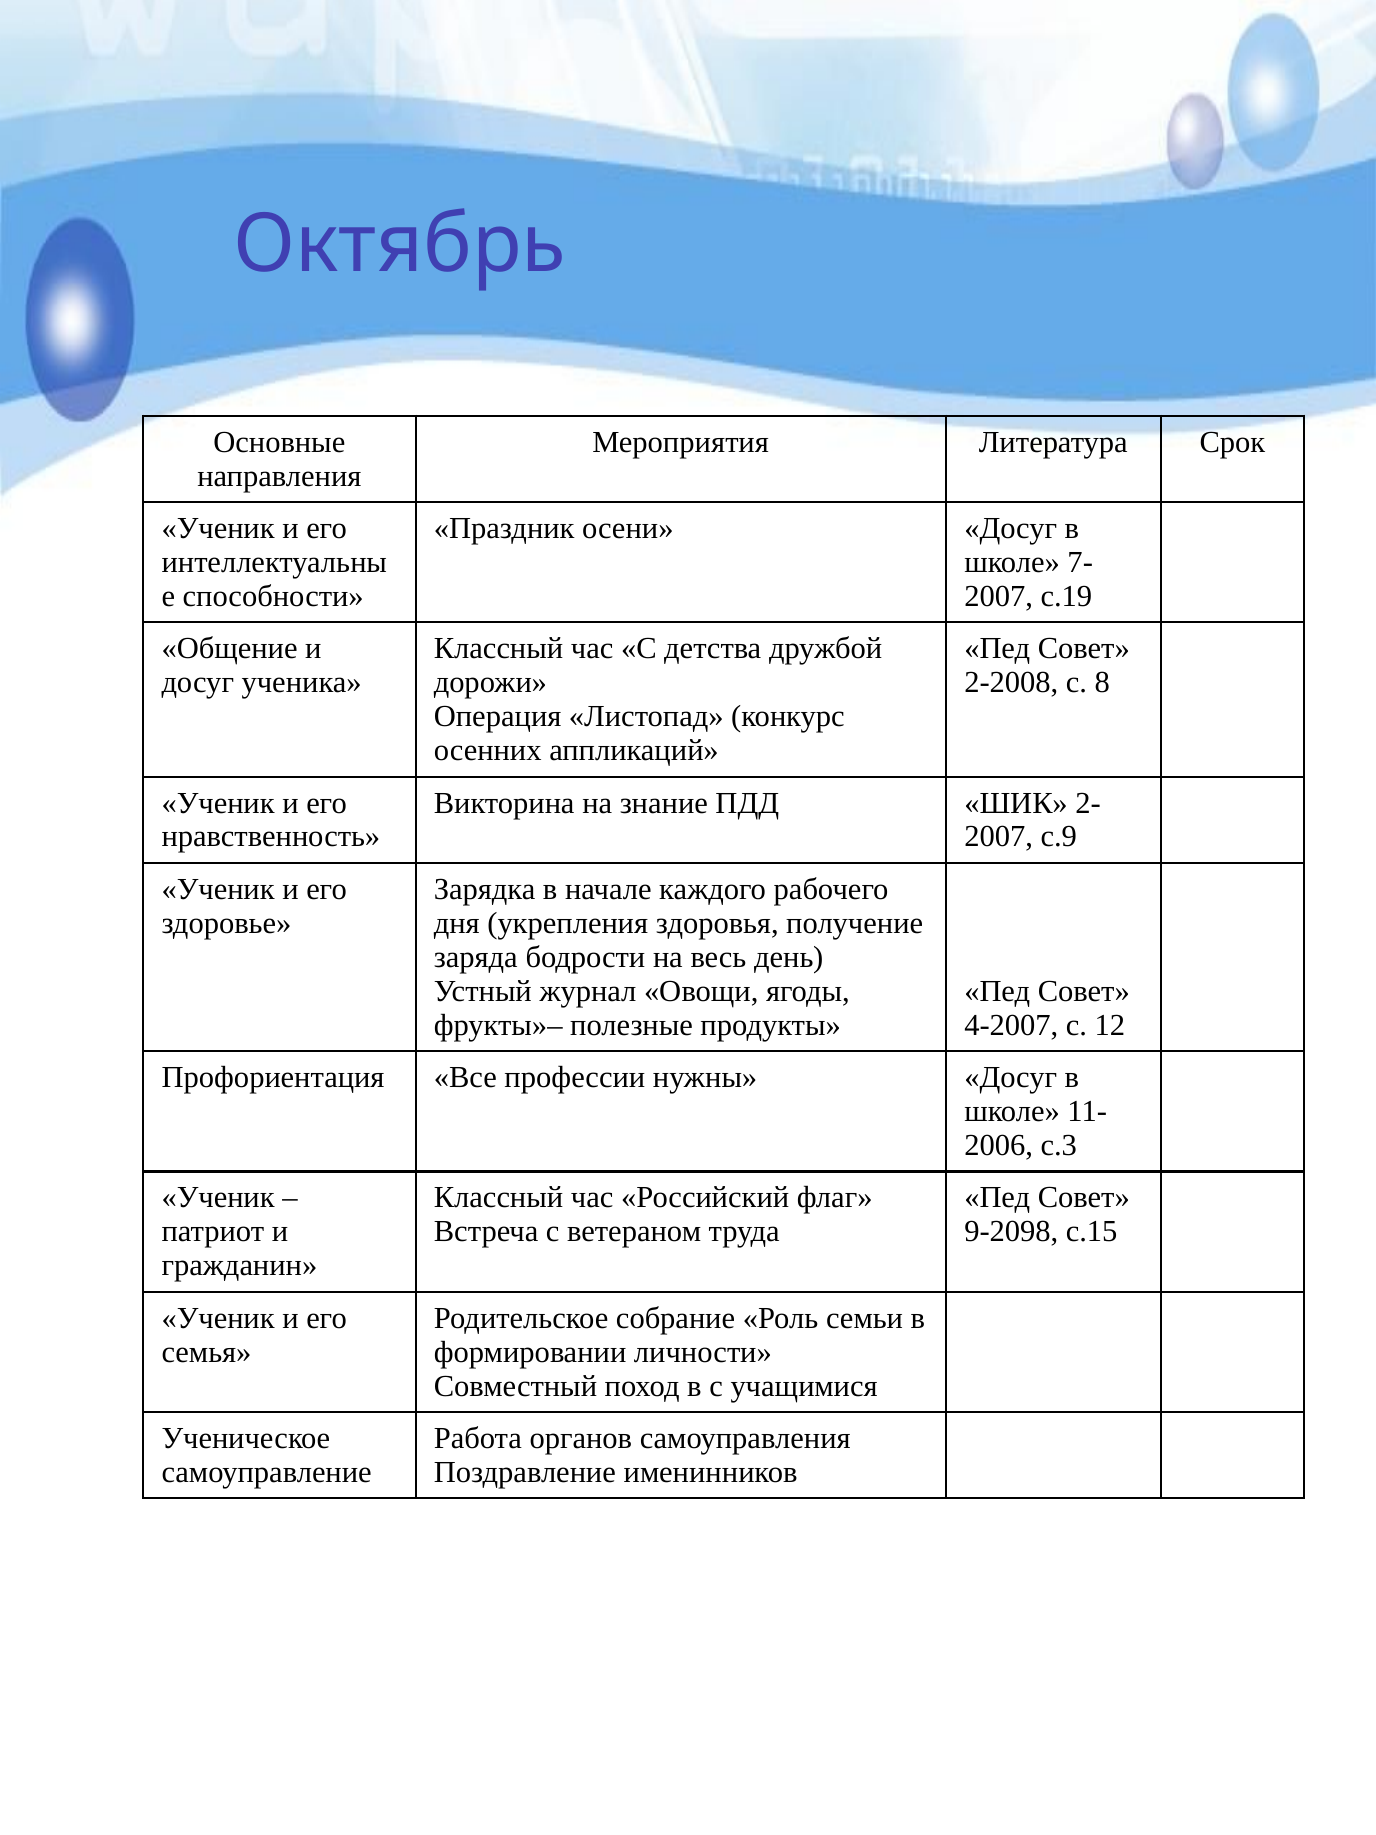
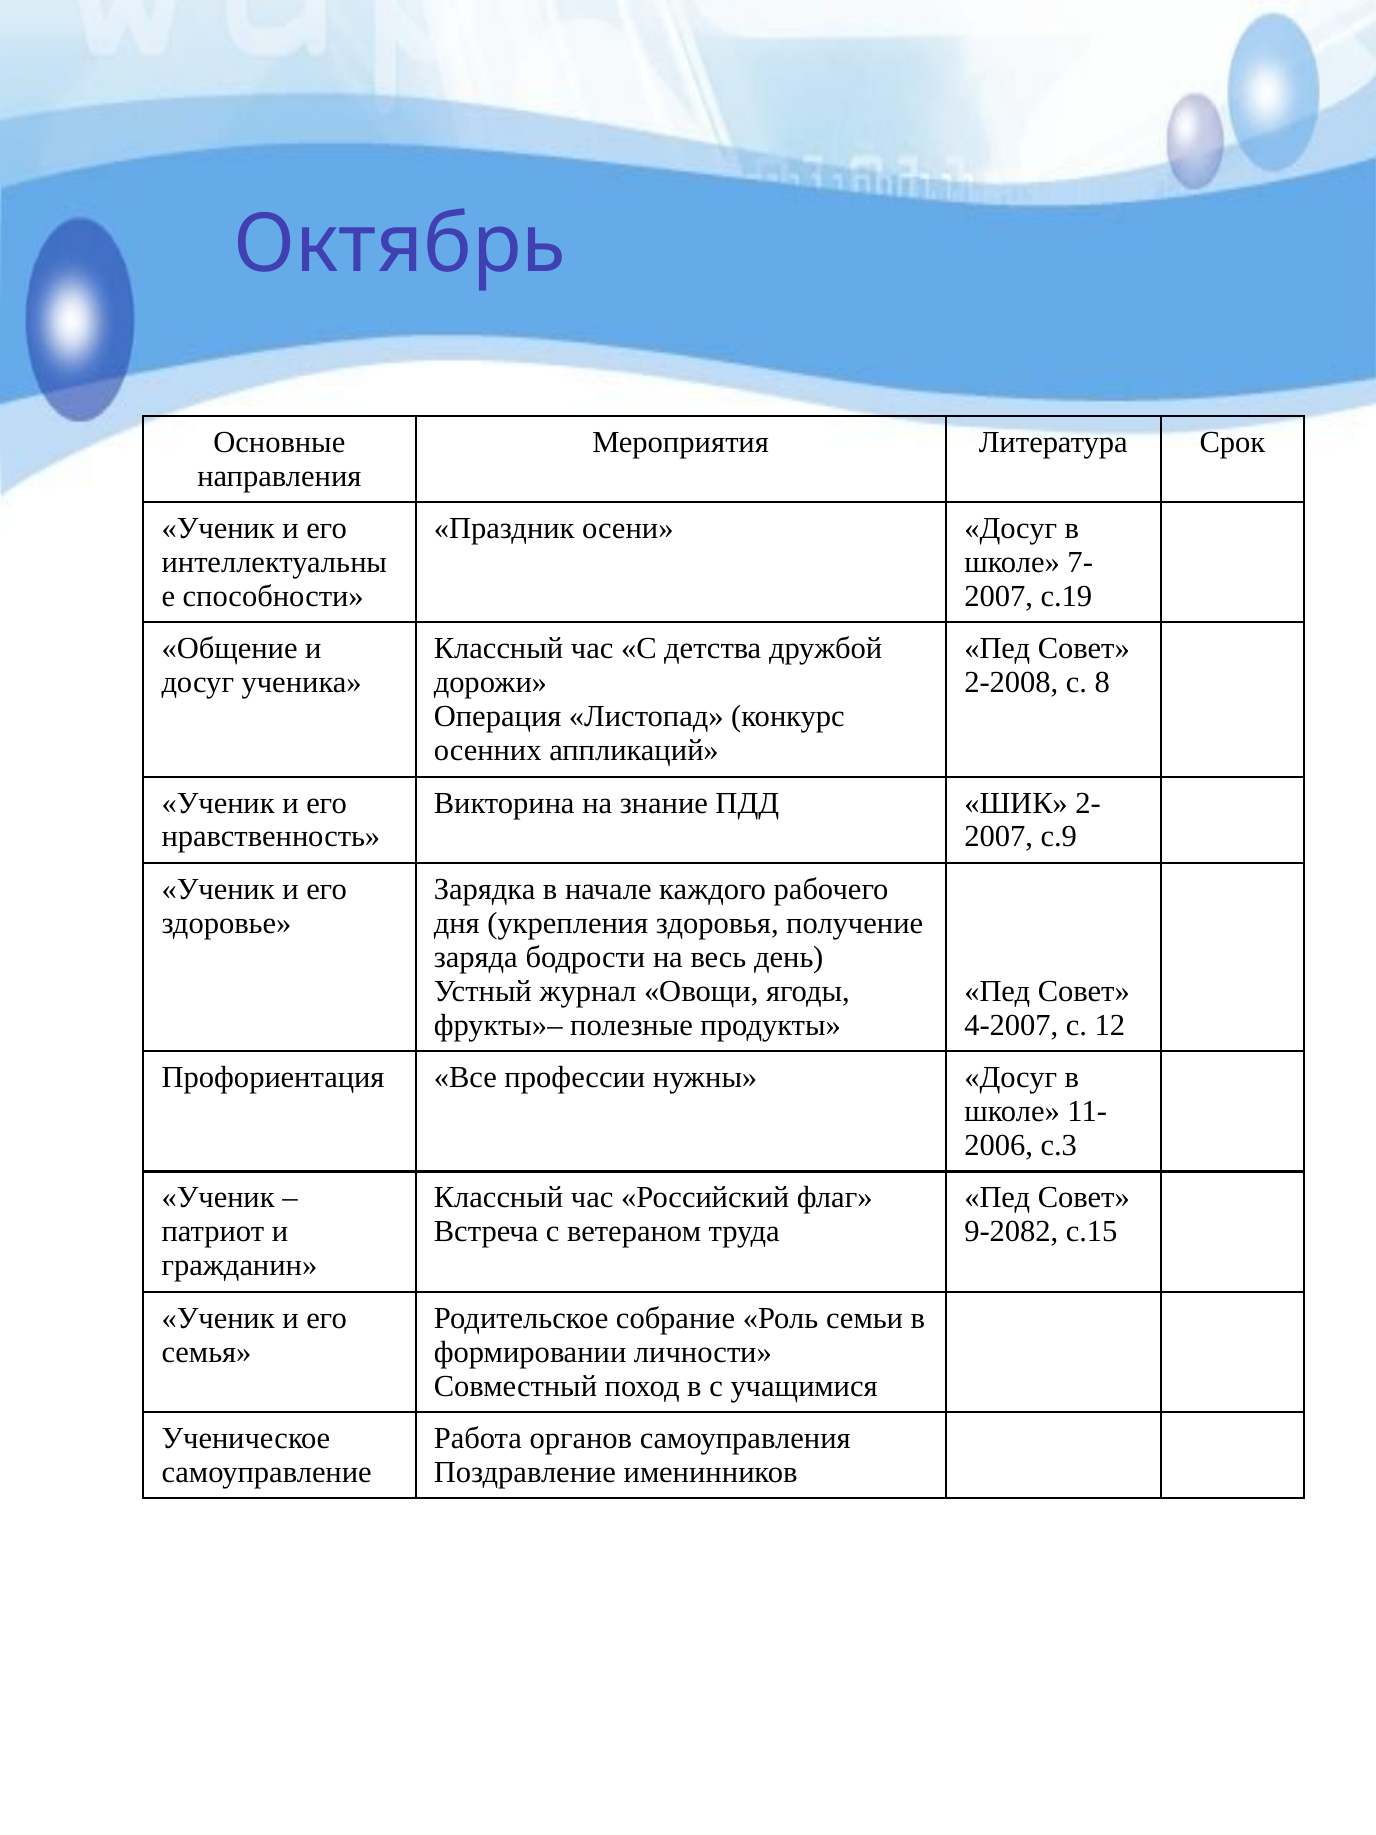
9-2098: 9-2098 -> 9-2082
